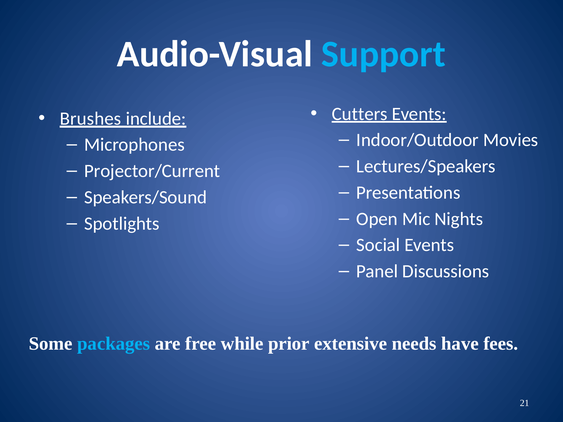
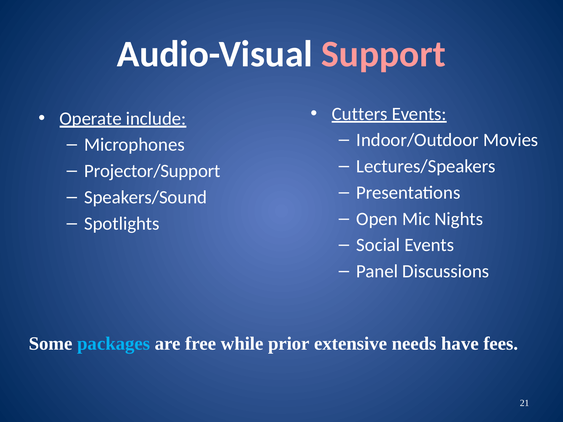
Support colour: light blue -> pink
Brushes: Brushes -> Operate
Projector/Current: Projector/Current -> Projector/Support
